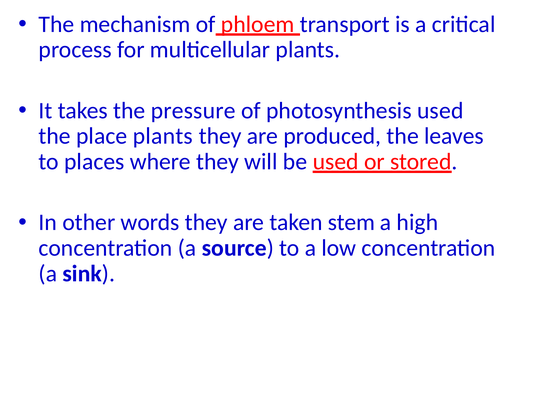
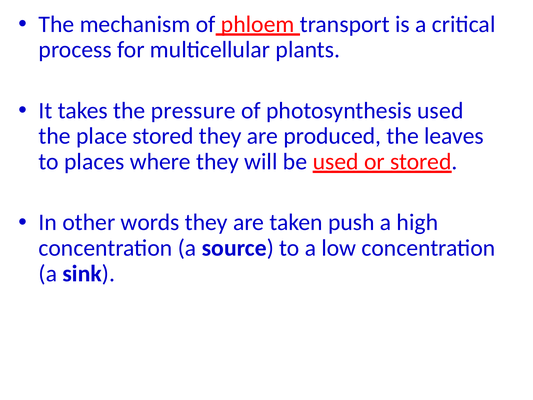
place plants: plants -> stored
stem: stem -> push
